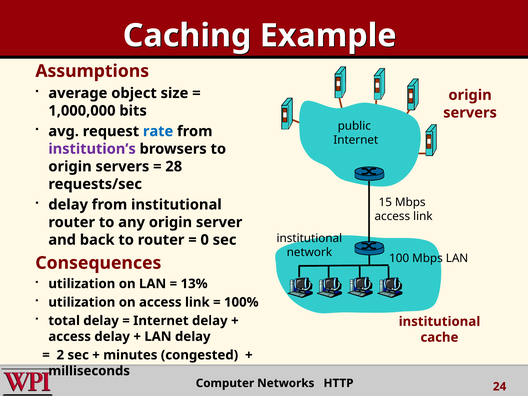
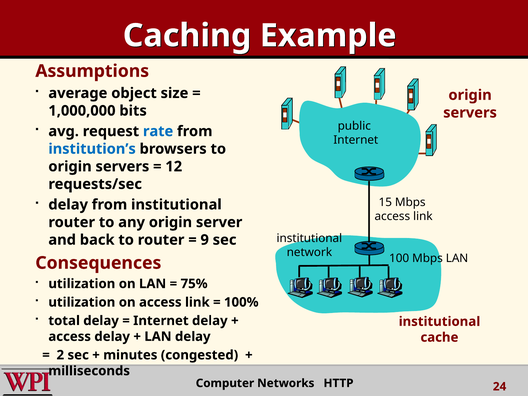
institution’s colour: purple -> blue
28: 28 -> 12
0: 0 -> 9
13%: 13% -> 75%
